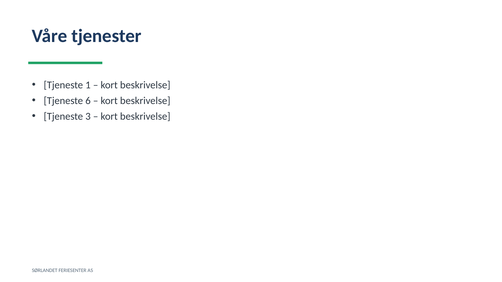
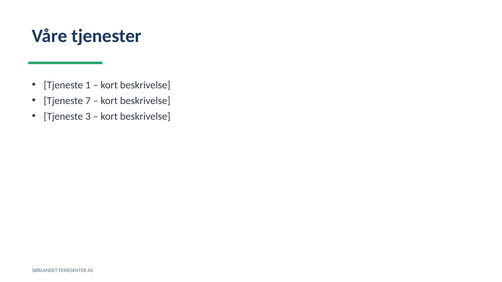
6: 6 -> 7
